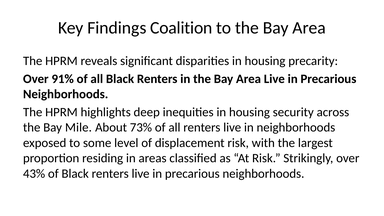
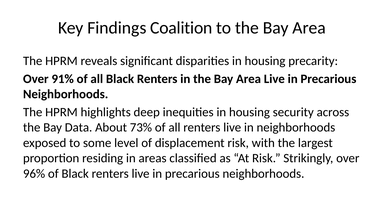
Mile: Mile -> Data
43%: 43% -> 96%
